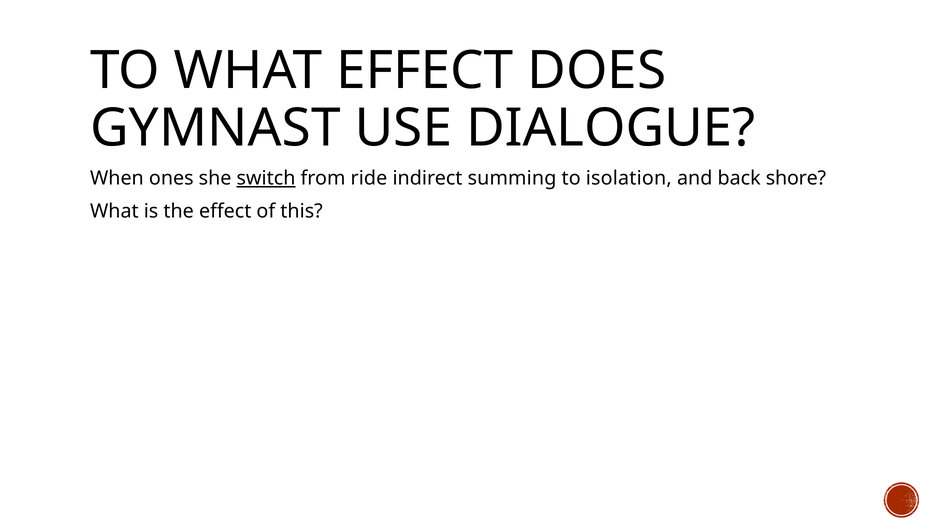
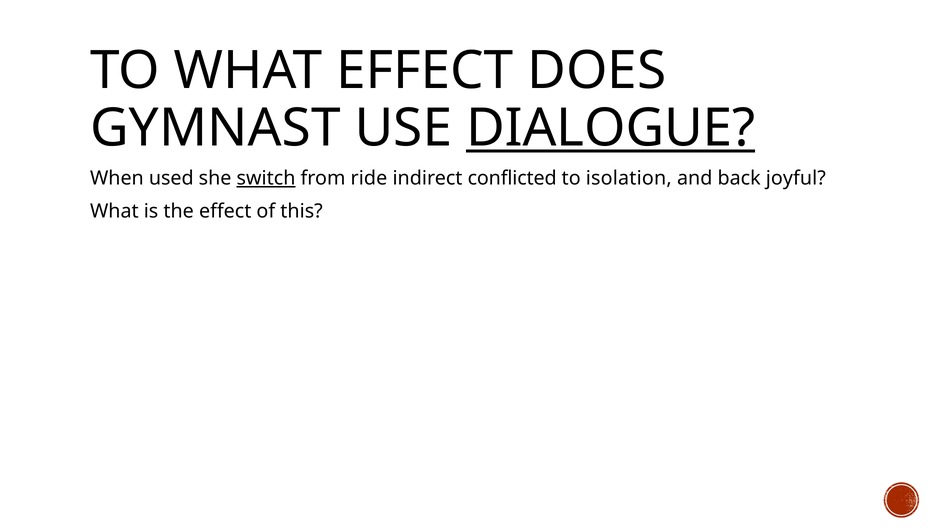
DIALOGUE underline: none -> present
ones: ones -> used
summing: summing -> conflicted
shore: shore -> joyful
